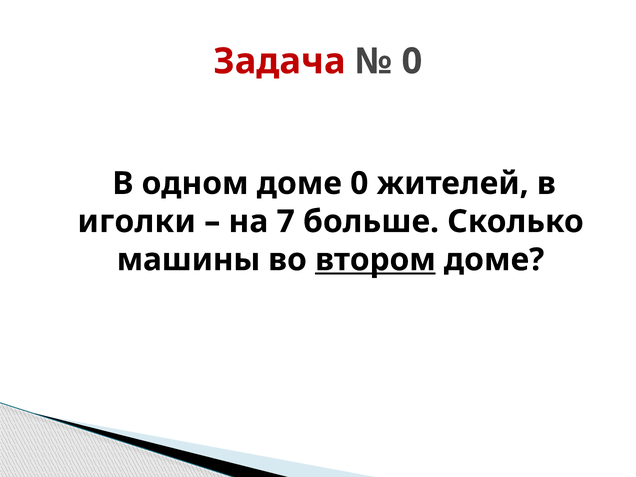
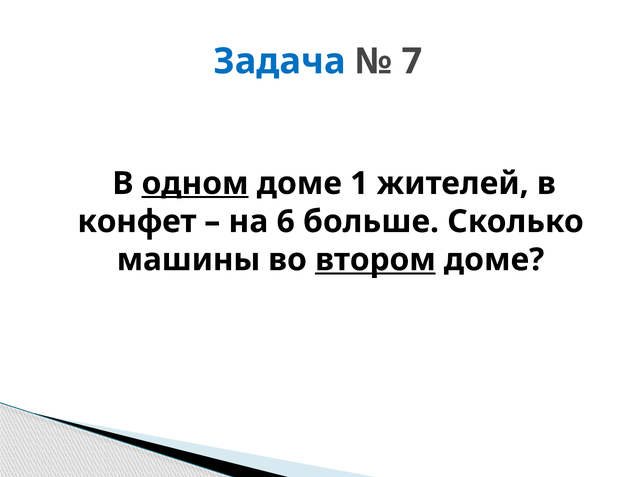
Задача colour: red -> blue
0 at (412, 61): 0 -> 7
одном underline: none -> present
доме 0: 0 -> 1
иголки: иголки -> конфет
7: 7 -> 6
